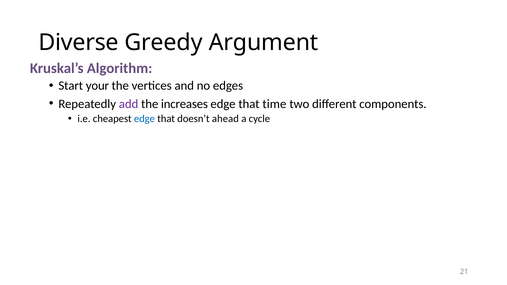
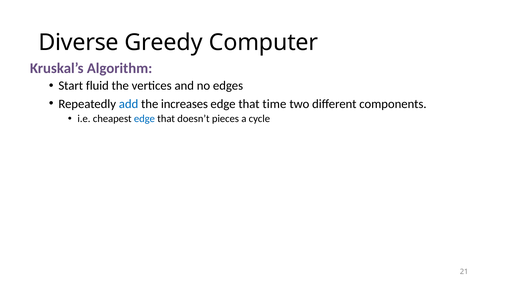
Argument: Argument -> Computer
your: your -> fluid
add colour: purple -> blue
ahead: ahead -> pieces
